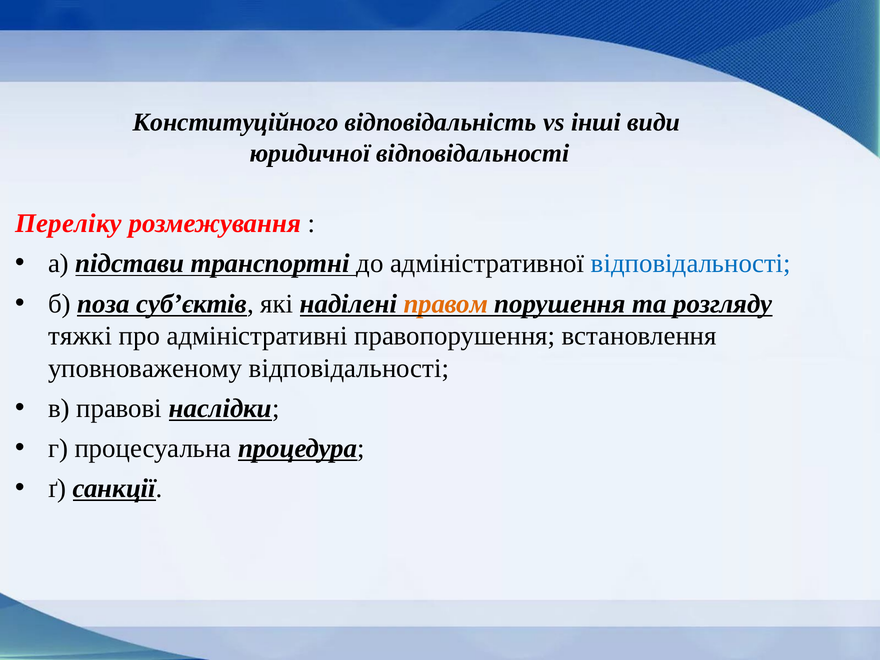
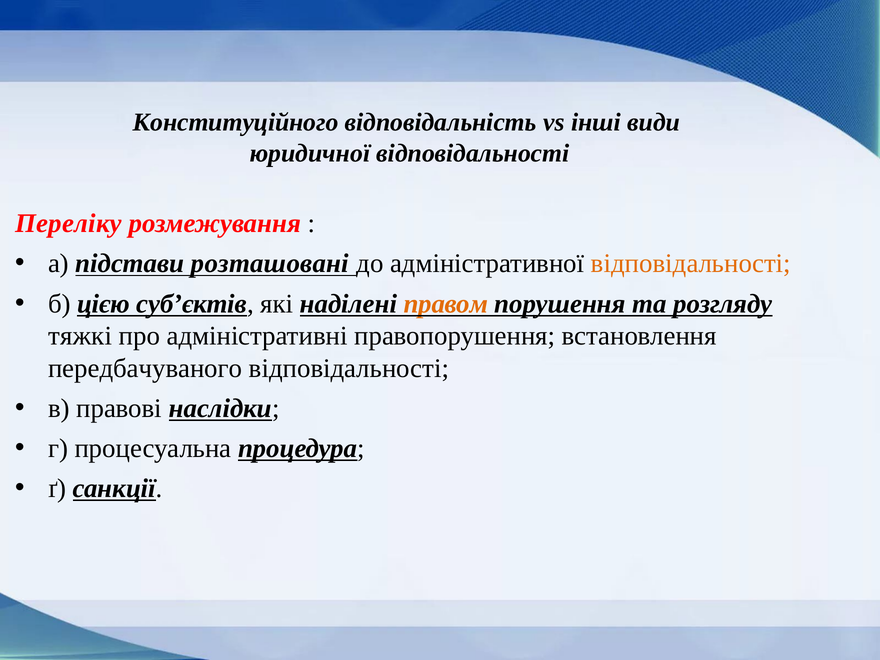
транспортні: транспортні -> розташовані
відповідальності at (691, 264) colour: blue -> orange
поза: поза -> цією
уповноваженому: уповноваженому -> передбачуваного
